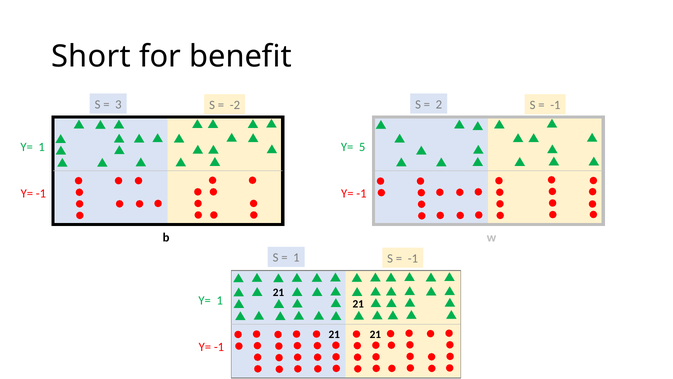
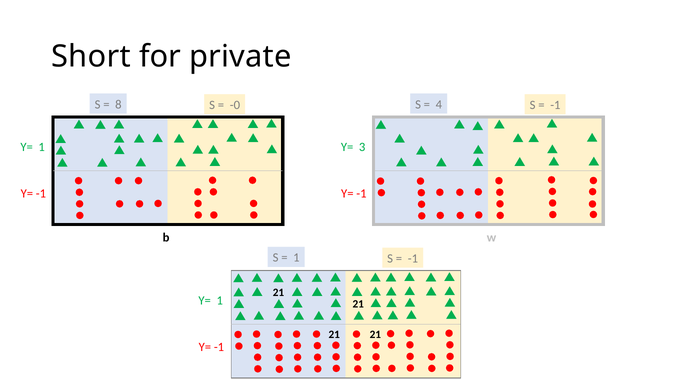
benefit: benefit -> private
3: 3 -> 8
-2: -2 -> -0
2: 2 -> 4
5: 5 -> 3
